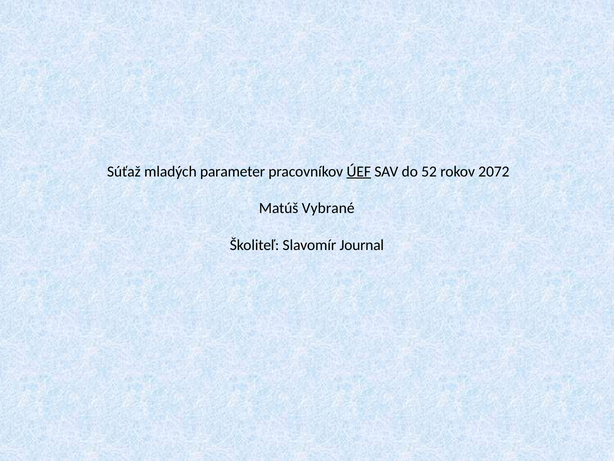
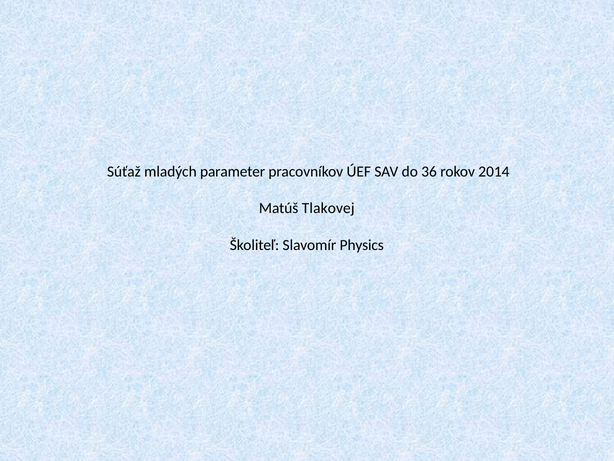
ÚEF underline: present -> none
52: 52 -> 36
2072: 2072 -> 2014
Vybrané: Vybrané -> Tlakovej
Journal: Journal -> Physics
